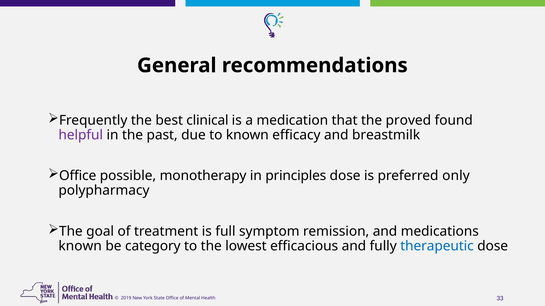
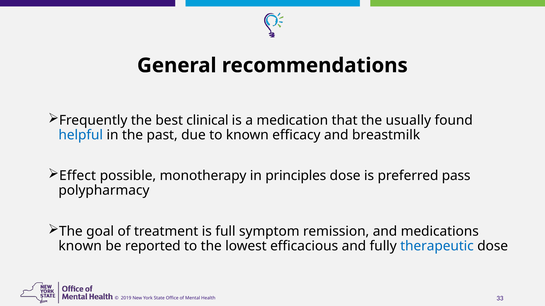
proved: proved -> usually
helpful colour: purple -> blue
Office at (78, 176): Office -> Effect
only: only -> pass
category: category -> reported
